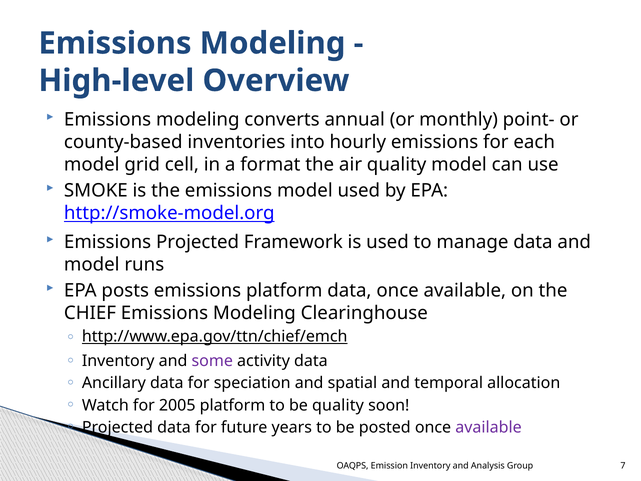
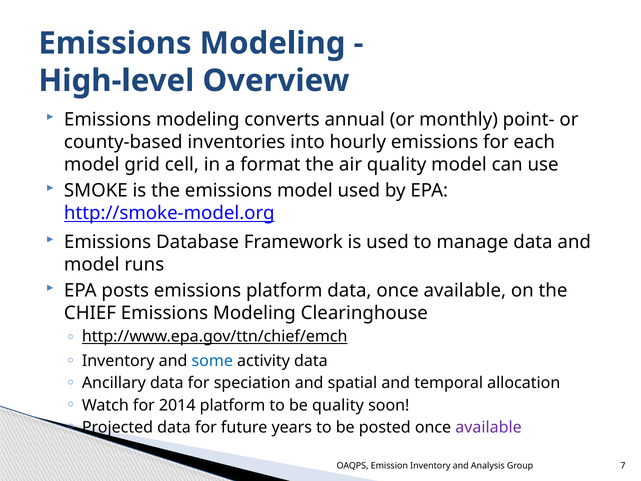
Emissions Projected: Projected -> Database
some colour: purple -> blue
2005: 2005 -> 2014
